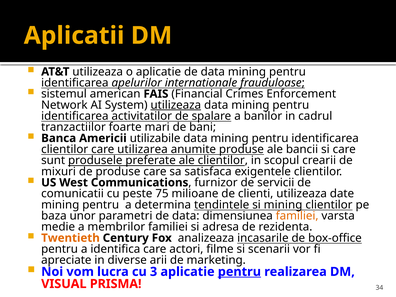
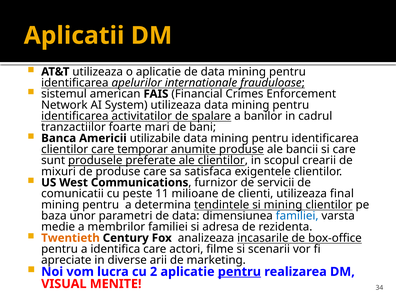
utilizeaza at (176, 105) underline: present -> none
utilizarea: utilizarea -> temporar
75: 75 -> 11
date: date -> final
familiei at (297, 216) colour: orange -> blue
3: 3 -> 2
PRISMA: PRISMA -> MENITE
